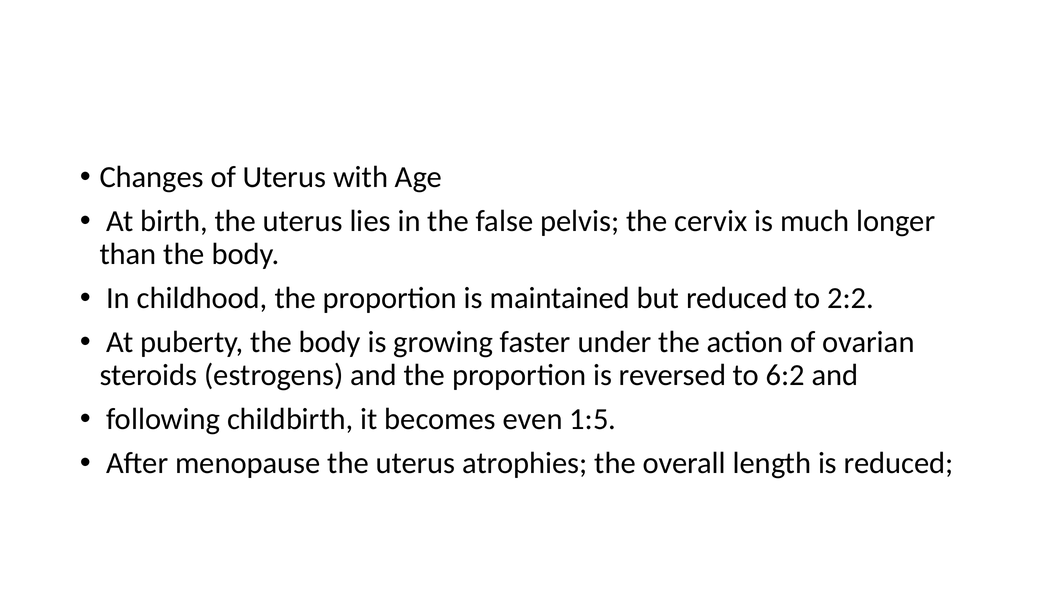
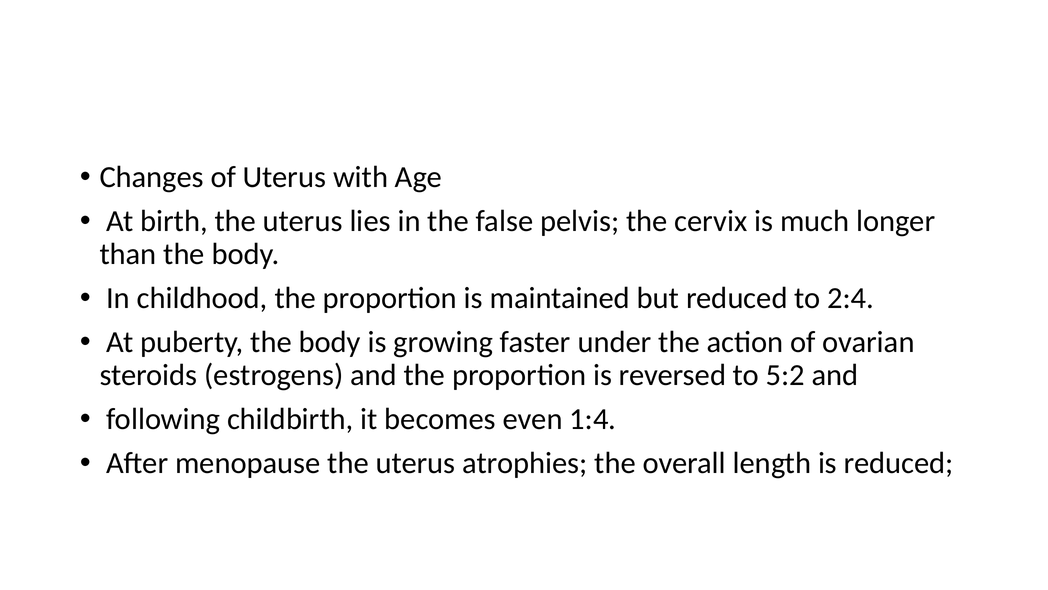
2:2: 2:2 -> 2:4
6:2: 6:2 -> 5:2
1:5: 1:5 -> 1:4
